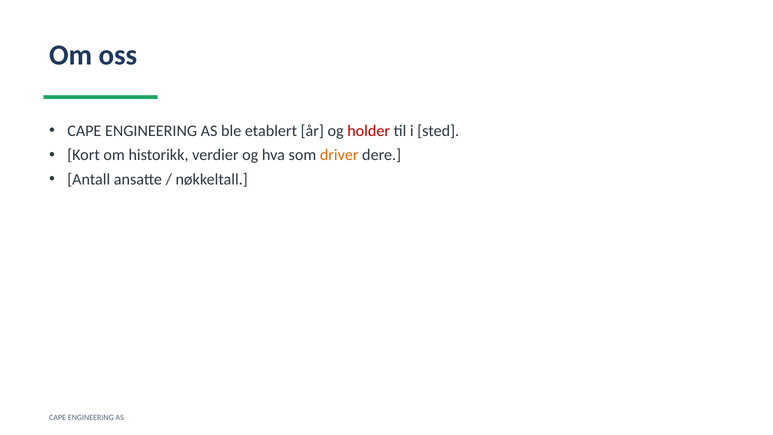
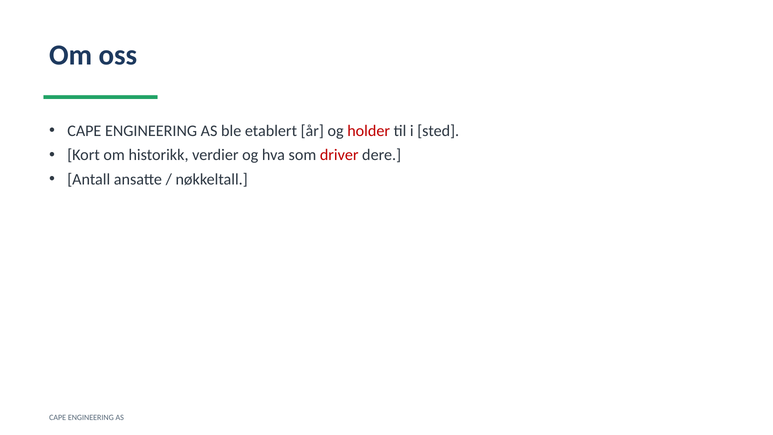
driver colour: orange -> red
